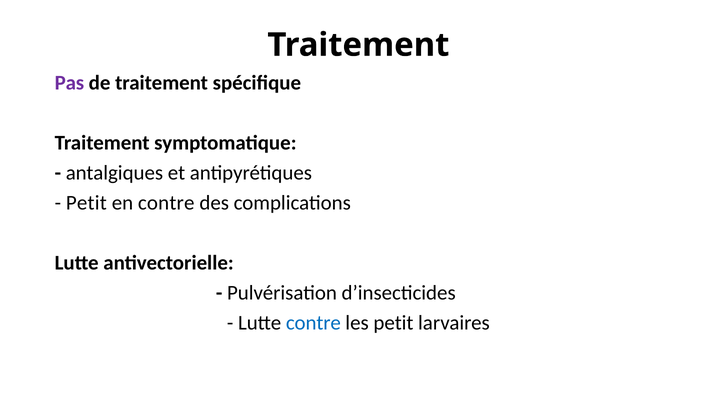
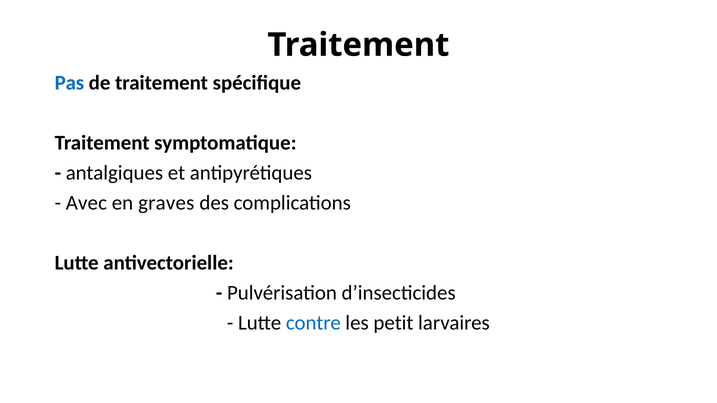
Pas colour: purple -> blue
Petit at (86, 203): Petit -> Avec
en contre: contre -> graves
